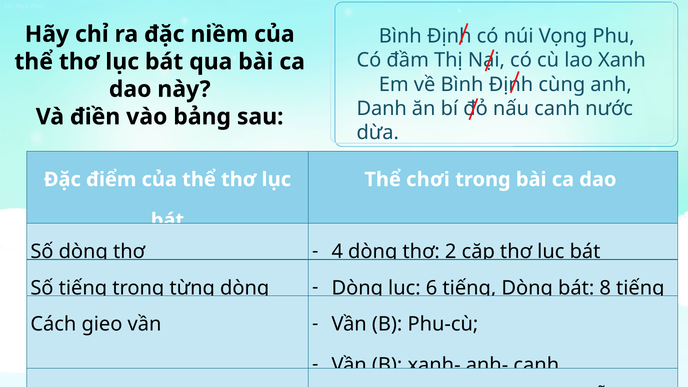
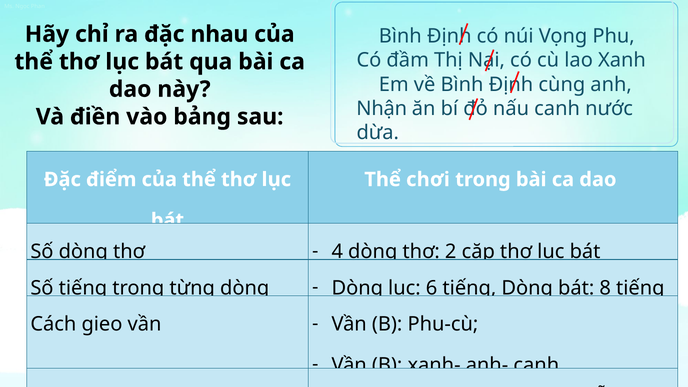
niềm: niềm -> nhau
Danh: Danh -> Nhận
